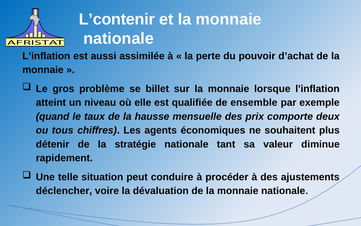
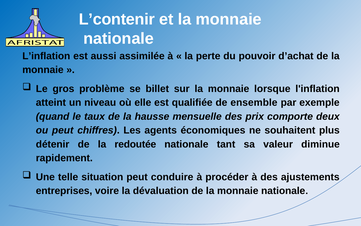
ou tous: tous -> peut
stratégie: stratégie -> redoutée
déclencher: déclencher -> entreprises
